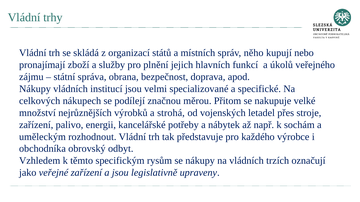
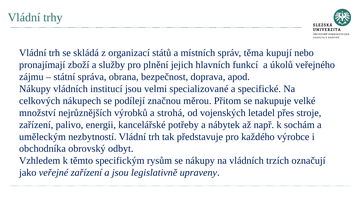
něho: něho -> těma
rozhodnout: rozhodnout -> nezbytností
